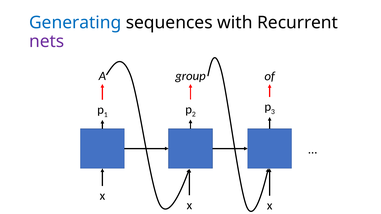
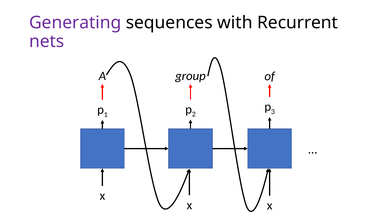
Generating colour: blue -> purple
